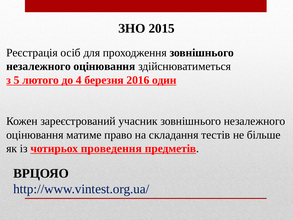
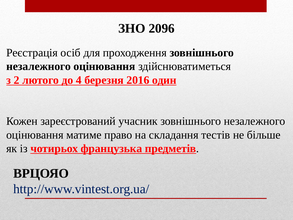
2015: 2015 -> 2096
5: 5 -> 2
проведення: проведення -> французька
